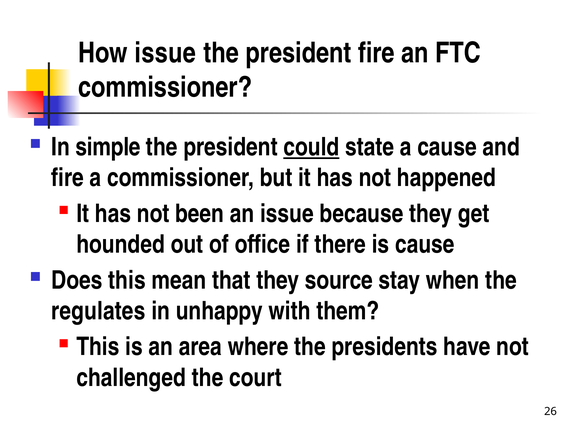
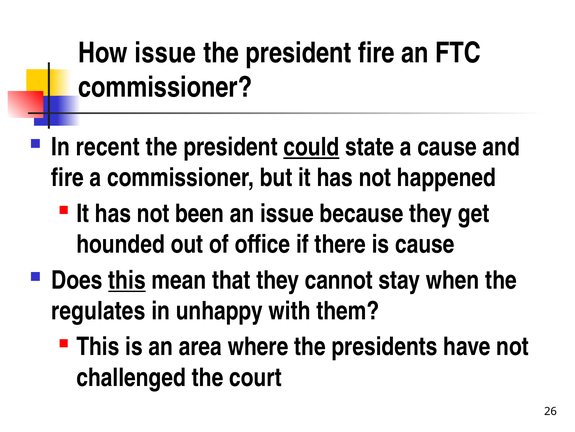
simple: simple -> recent
this at (127, 280) underline: none -> present
source: source -> cannot
